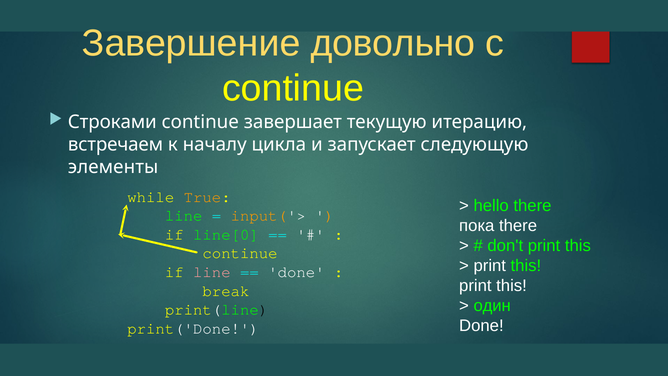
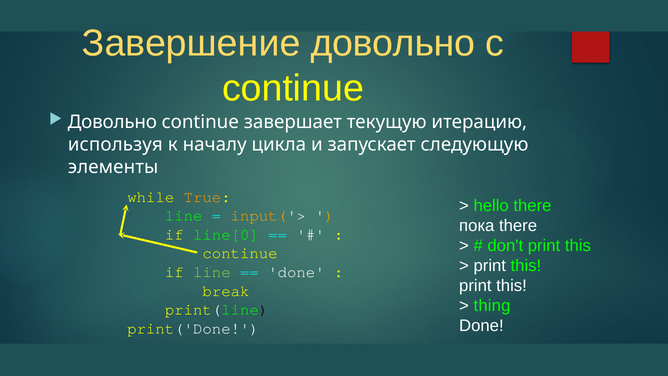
Строками at (112, 122): Строками -> Довольно
встречаем: встречаем -> используя
line at (212, 272) colour: pink -> light green
один: один -> thing
